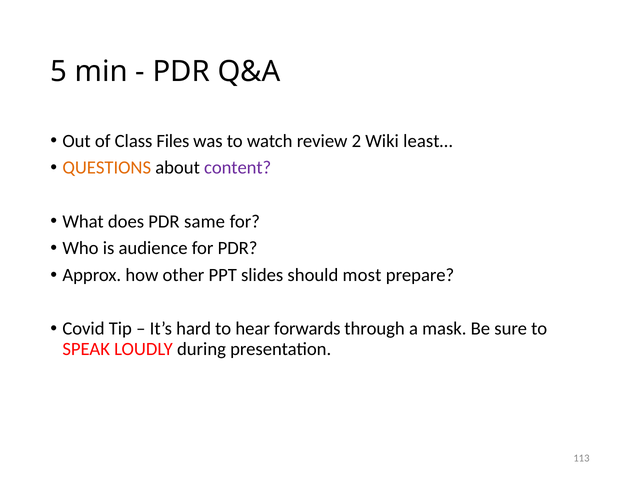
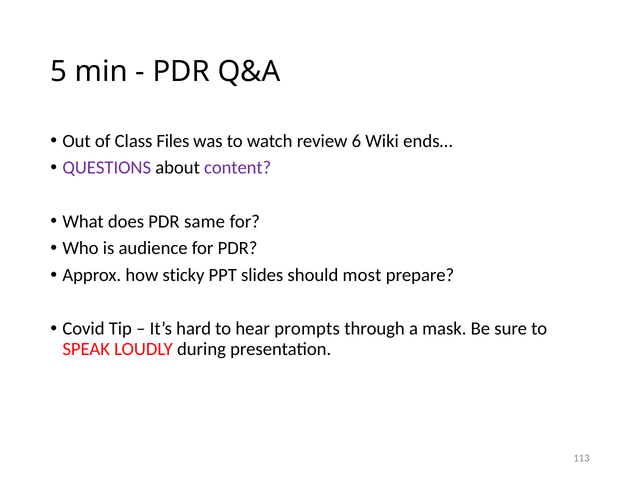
2: 2 -> 6
least…: least… -> ends…
QUESTIONS colour: orange -> purple
other: other -> sticky
forwards: forwards -> prompts
